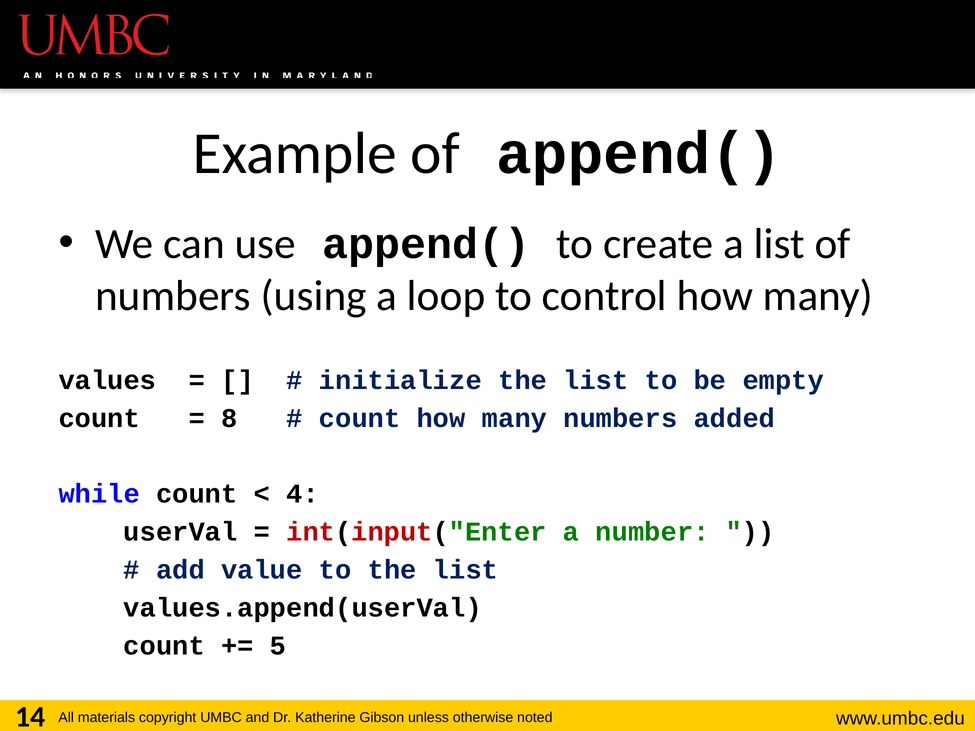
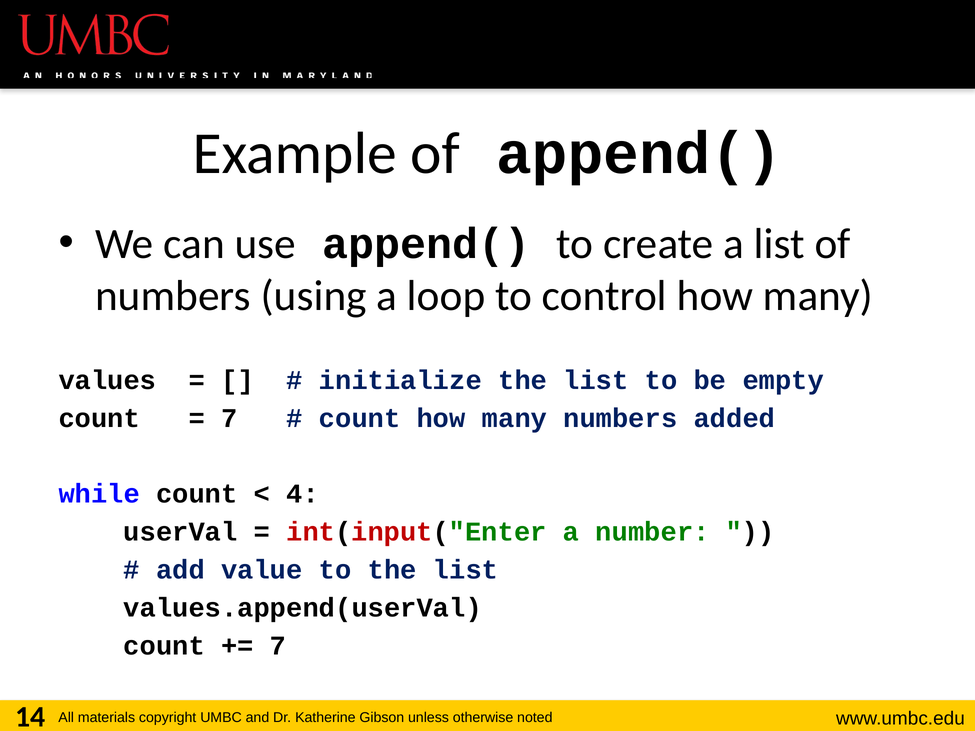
8 at (230, 418): 8 -> 7
5 at (278, 646): 5 -> 7
